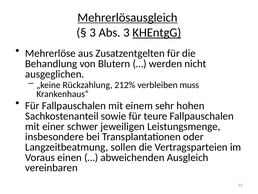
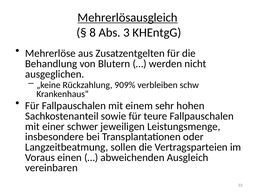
3 at (93, 32): 3 -> 8
KHEntgG underline: present -> none
212%: 212% -> 909%
muss: muss -> schw
